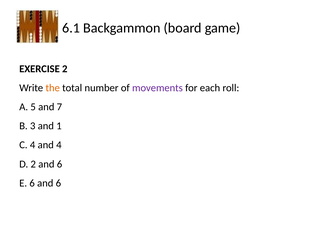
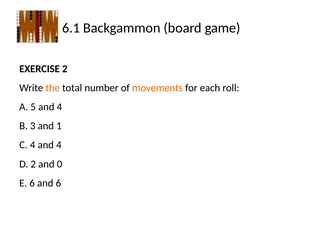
movements colour: purple -> orange
5 and 7: 7 -> 4
2 and 6: 6 -> 0
